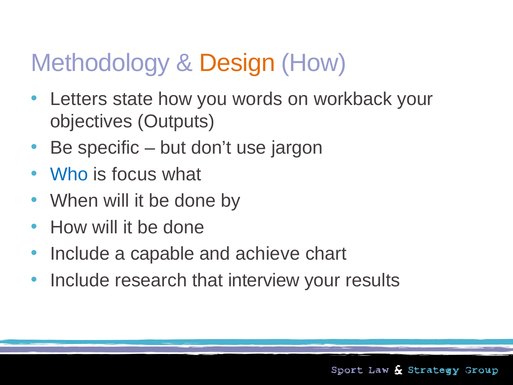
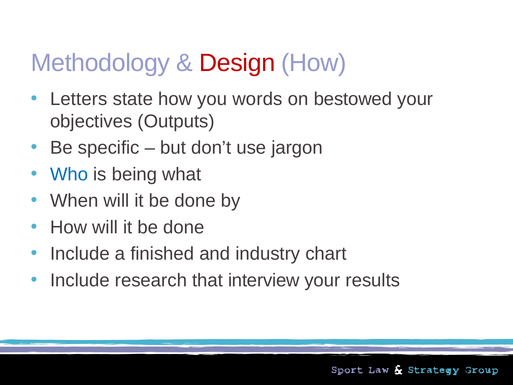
Design colour: orange -> red
workback: workback -> bestowed
focus: focus -> being
capable: capable -> finished
achieve: achieve -> industry
